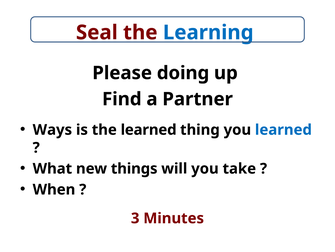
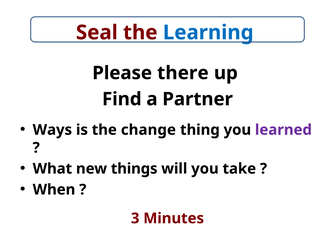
doing: doing -> there
the learned: learned -> change
learned at (283, 129) colour: blue -> purple
